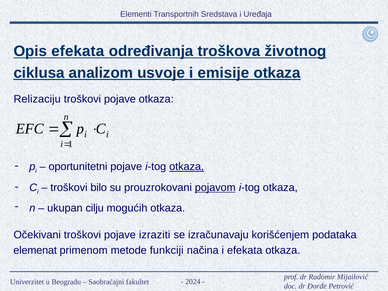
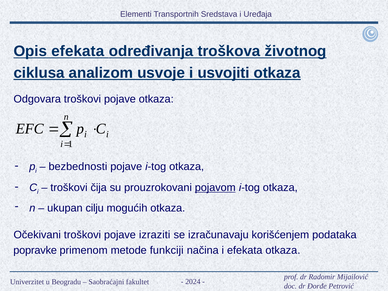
emisije: emisije -> usvojiti
Relizaciju: Relizaciju -> Odgovara
oportunitetni: oportunitetni -> bezbednosti
otkaza at (187, 167) underline: present -> none
bilo: bilo -> čija
elemenat: elemenat -> popravke
